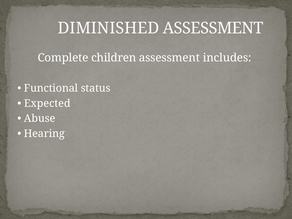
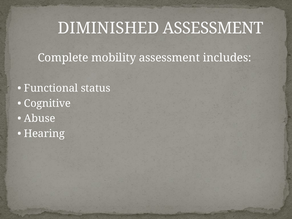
children: children -> mobility
Expected: Expected -> Cognitive
